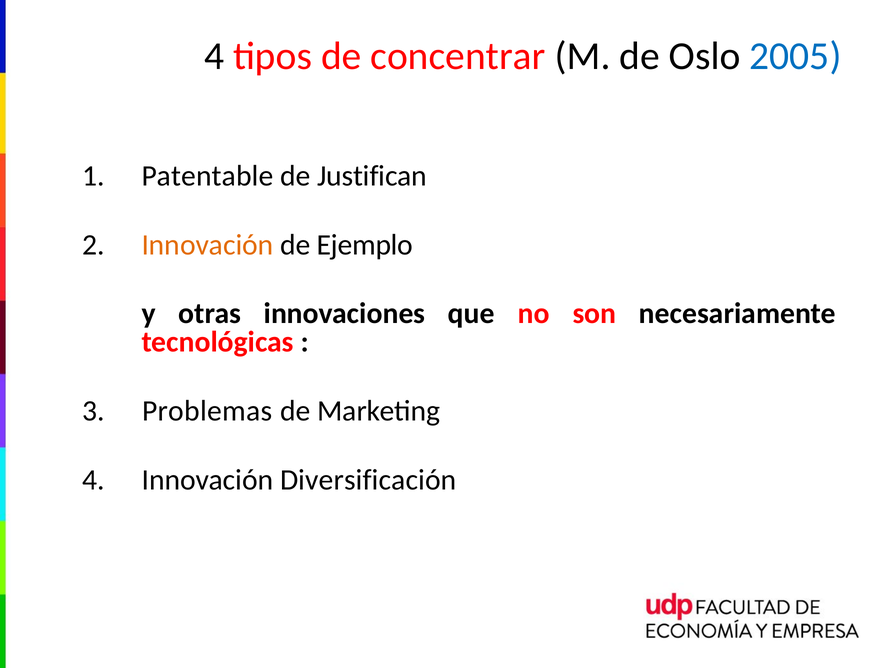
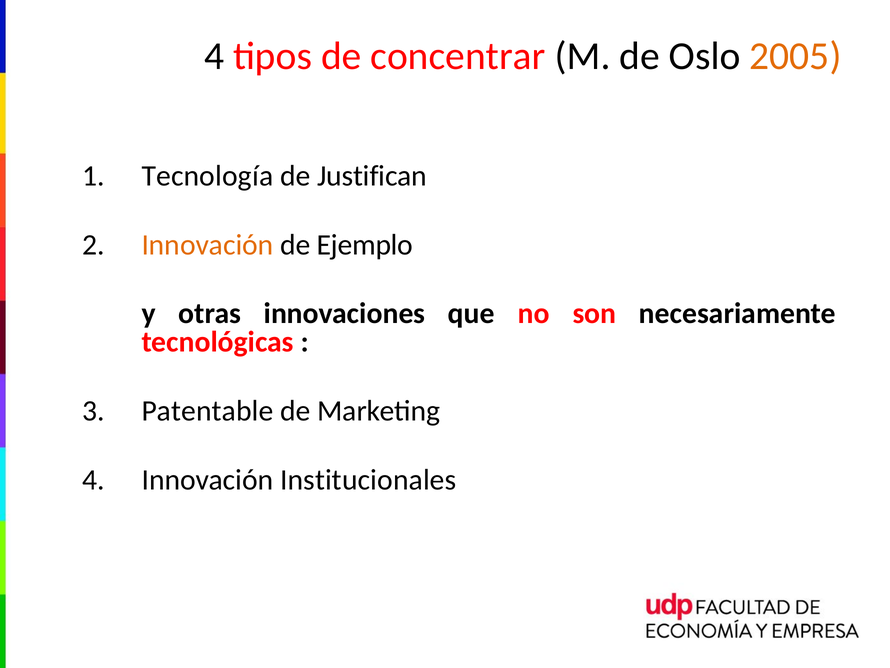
2005 colour: blue -> orange
Patentable: Patentable -> Tecnología
Problemas: Problemas -> Patentable
Diversificación: Diversificación -> Institucionales
